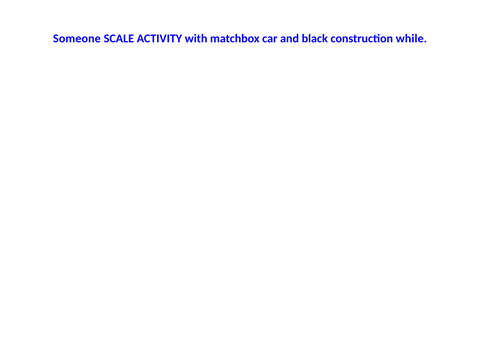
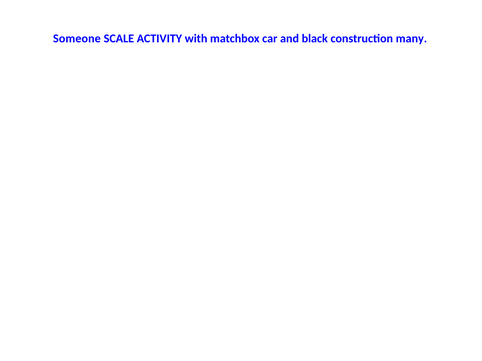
while: while -> many
